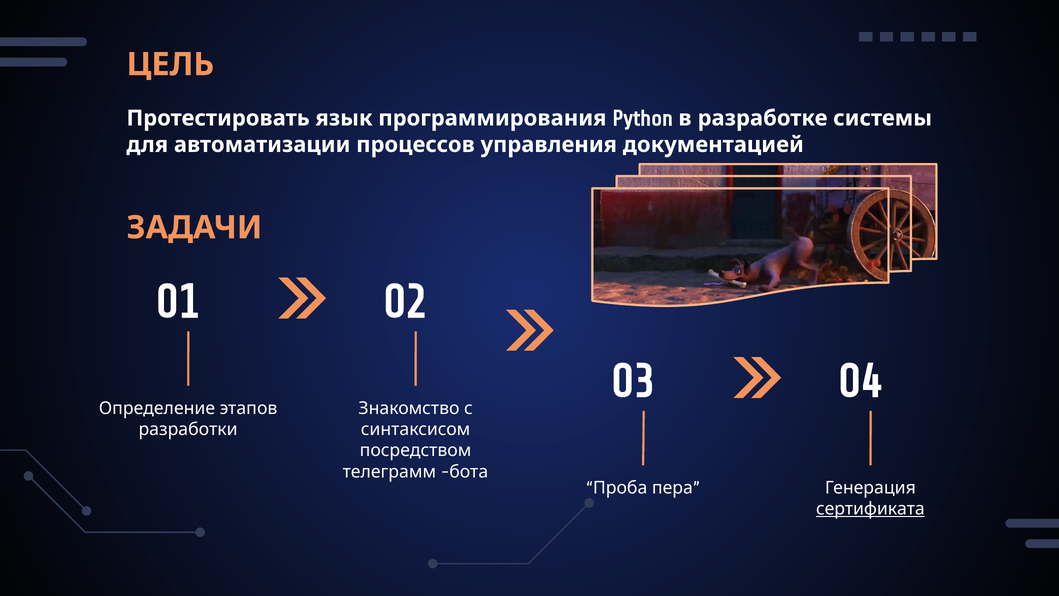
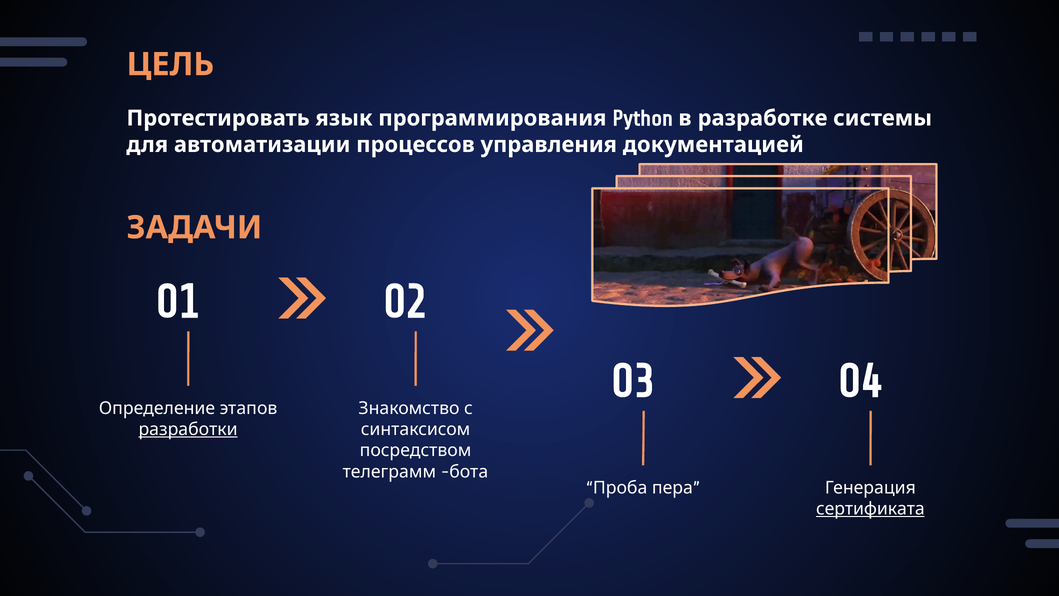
разработки underline: none -> present
